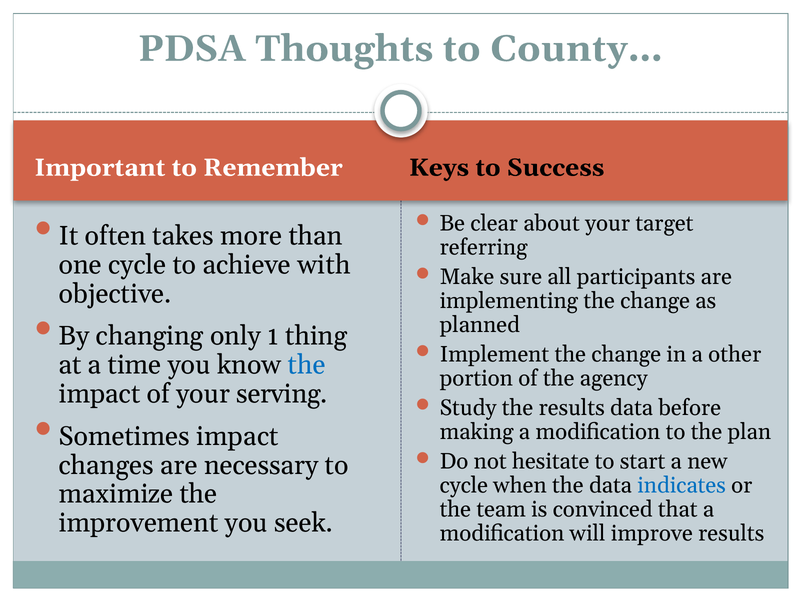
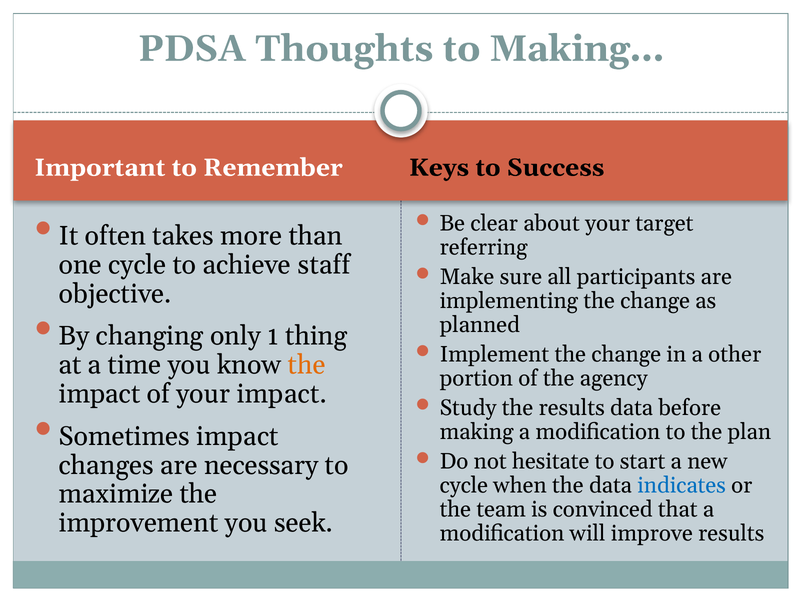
County…: County… -> Making…
with: with -> staff
the at (307, 365) colour: blue -> orange
your serving: serving -> impact
